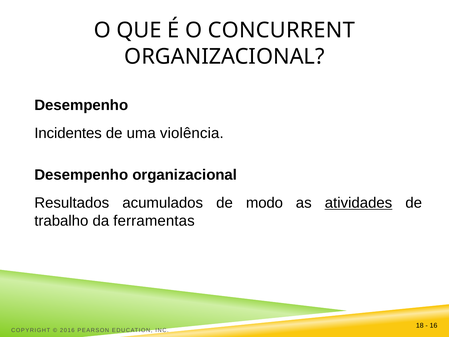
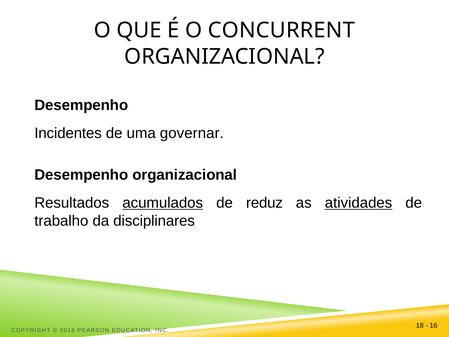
violência: violência -> governar
acumulados underline: none -> present
modo: modo -> reduz
ferramentas: ferramentas -> disciplinares
